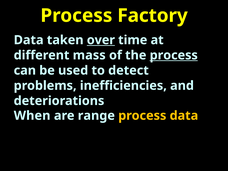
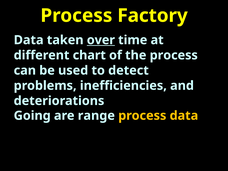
mass: mass -> chart
process at (174, 55) underline: present -> none
When: When -> Going
